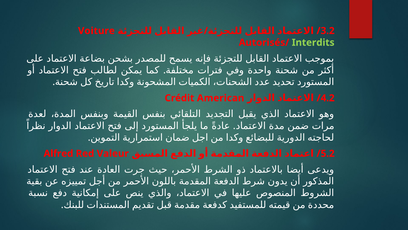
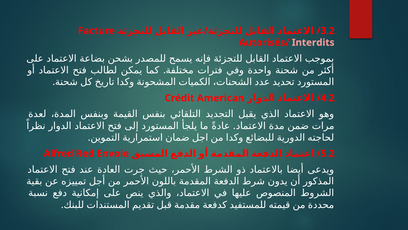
Voiture: Voiture -> Facture
Interdits colour: light green -> pink
Valeur: Valeur -> Envoie
